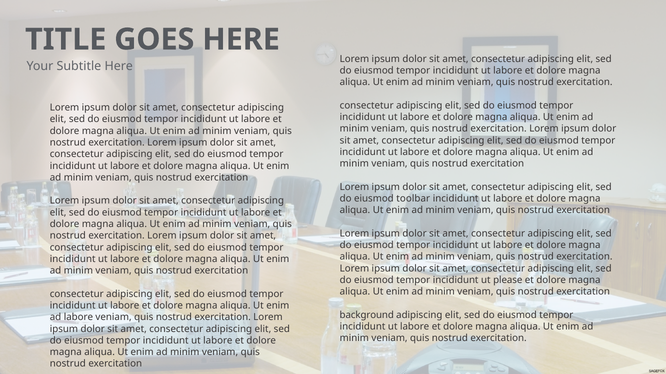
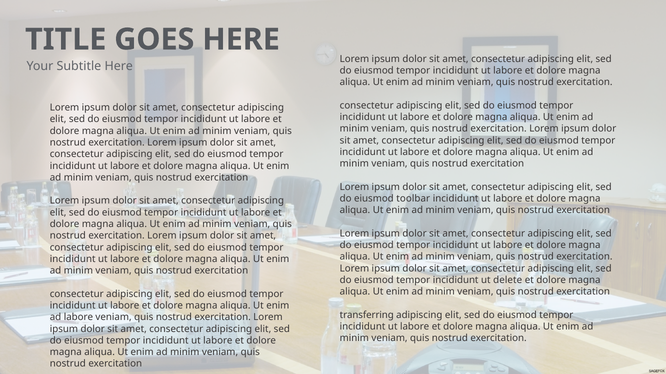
please: please -> delete
background: background -> transferring
